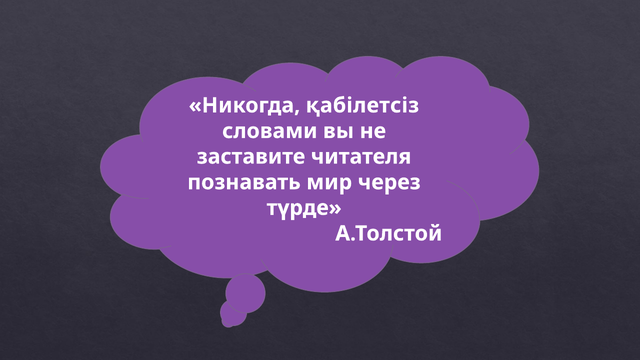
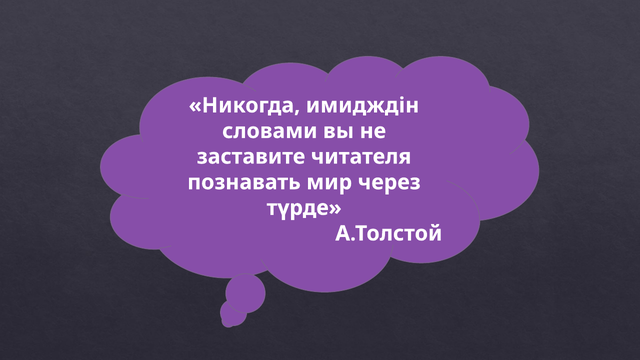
қабілетсіз: қабілетсіз -> имидждін
